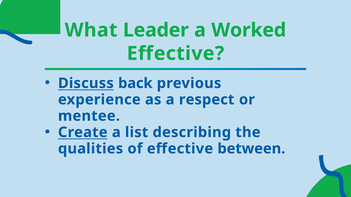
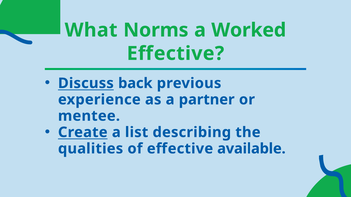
Leader: Leader -> Norms
respect: respect -> partner
between: between -> available
